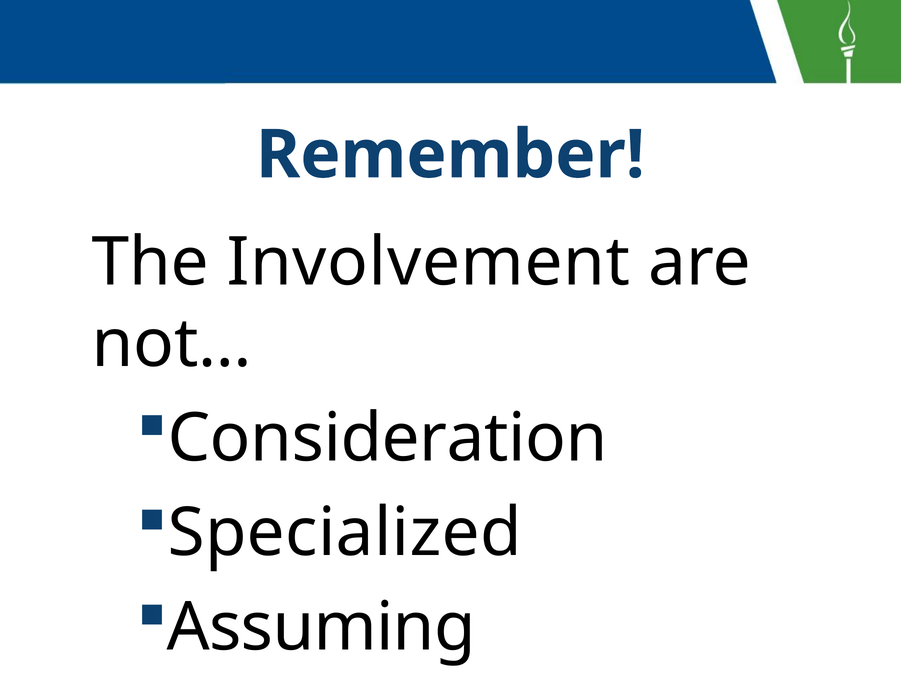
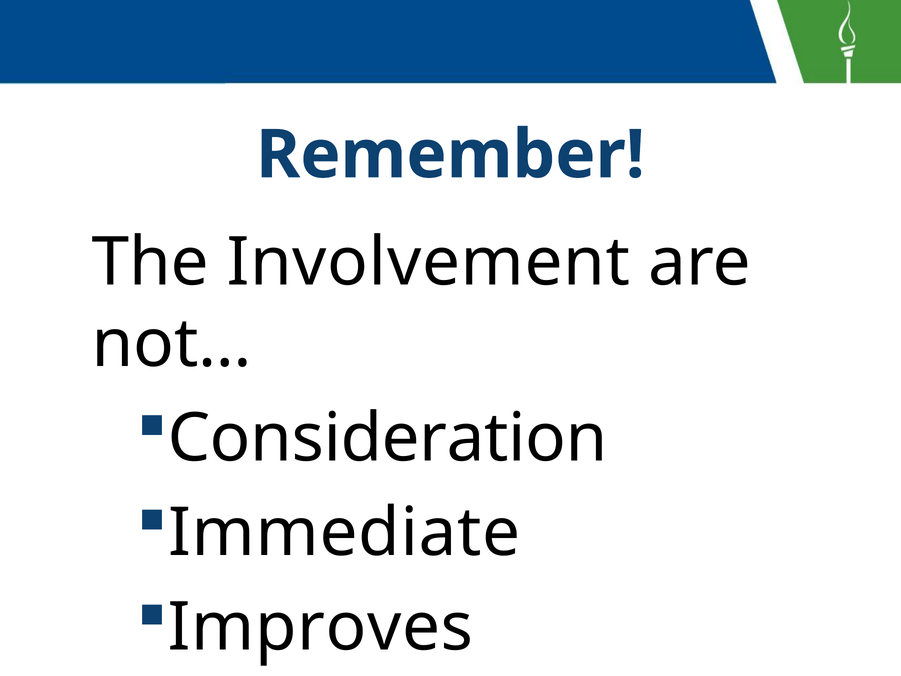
Specialized: Specialized -> Immediate
Assuming: Assuming -> Improves
